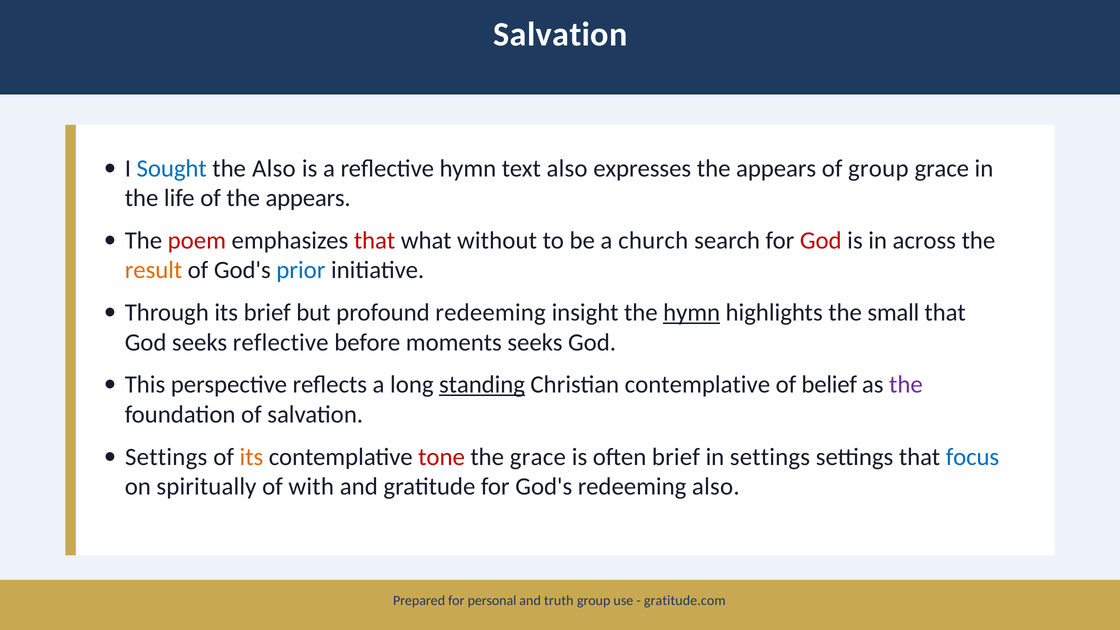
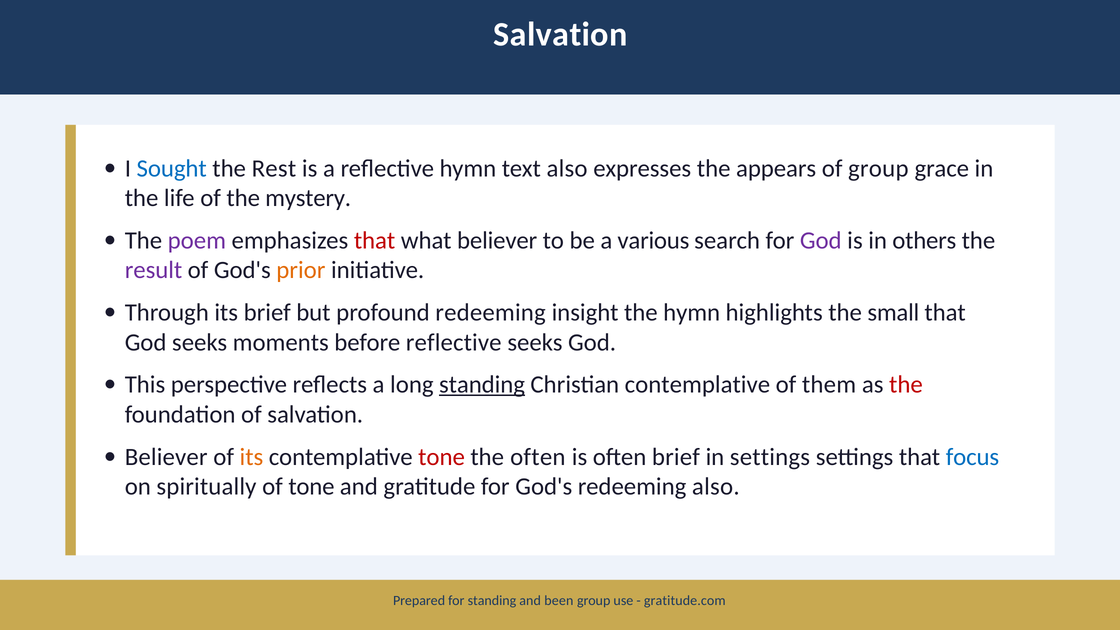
the Also: Also -> Rest
of the appears: appears -> mystery
poem colour: red -> purple
what without: without -> believer
church: church -> various
God at (821, 240) colour: red -> purple
across: across -> others
result colour: orange -> purple
prior colour: blue -> orange
hymn at (692, 313) underline: present -> none
seeks reflective: reflective -> moments
before moments: moments -> reflective
belief: belief -> them
the at (906, 385) colour: purple -> red
Settings at (166, 457): Settings -> Believer
the grace: grace -> often
of with: with -> tone
for personal: personal -> standing
truth: truth -> been
